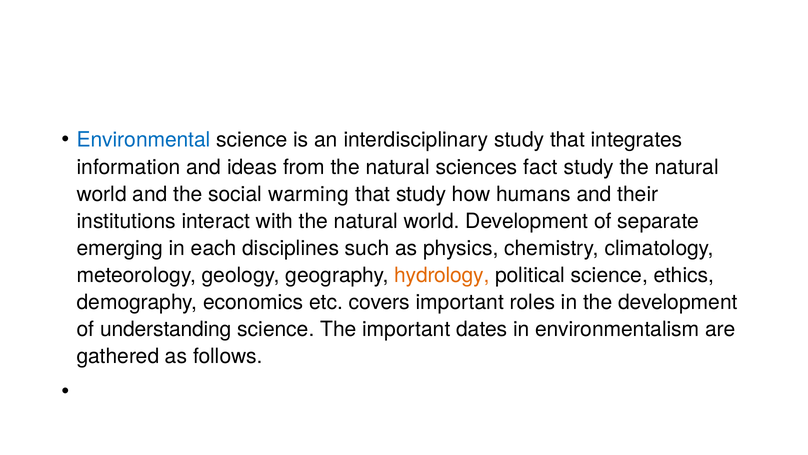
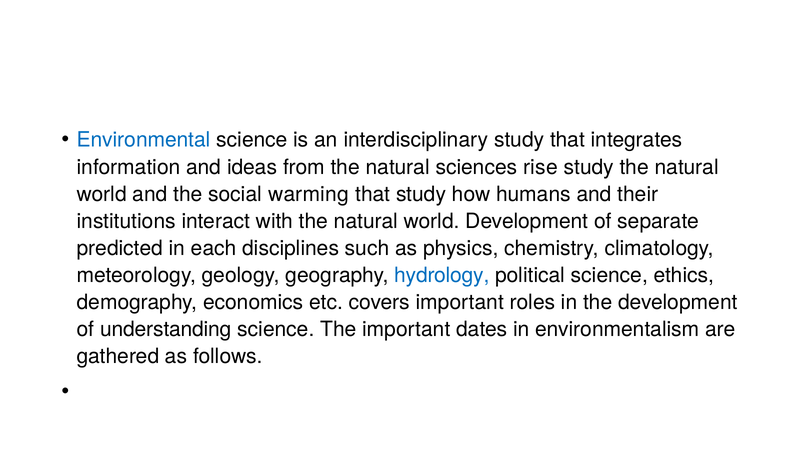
fact: fact -> rise
emerging: emerging -> predicted
hydrology colour: orange -> blue
